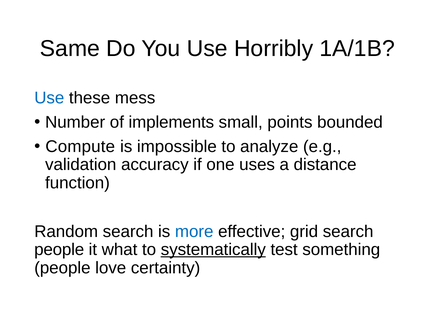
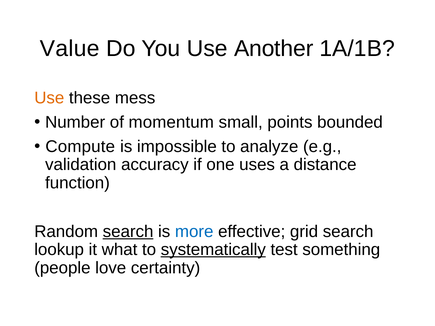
Same: Same -> Value
Horribly: Horribly -> Another
Use at (49, 98) colour: blue -> orange
implements: implements -> momentum
search at (128, 232) underline: none -> present
people at (59, 250): people -> lookup
